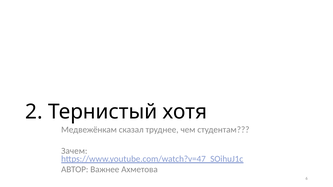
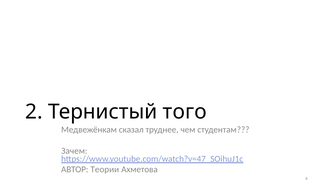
хотя: хотя -> того
Важнее: Важнее -> Теории
